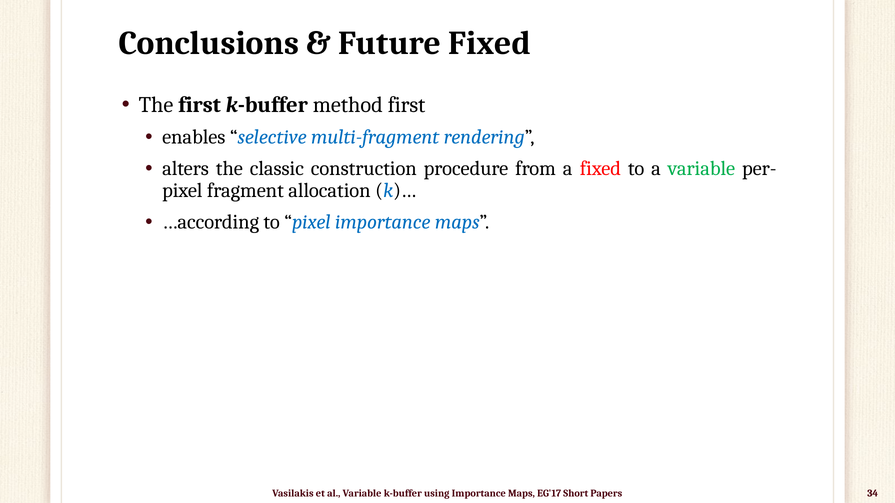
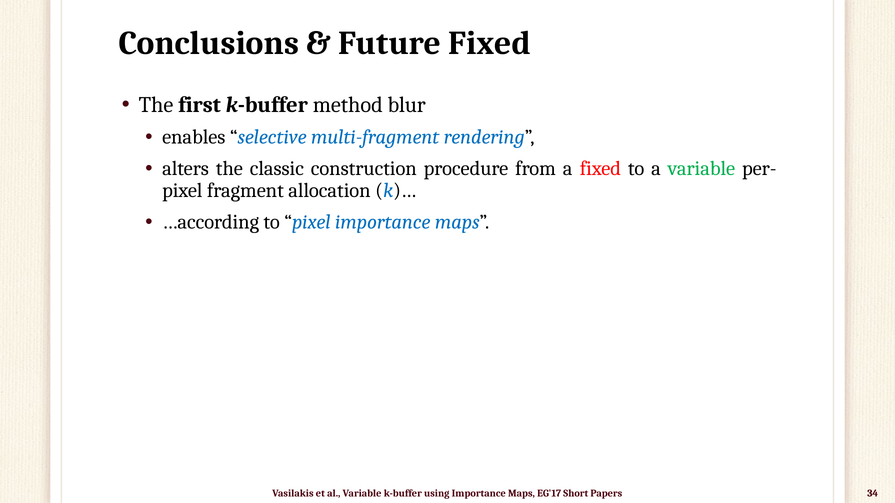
method first: first -> blur
